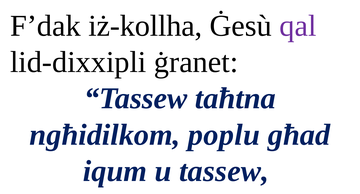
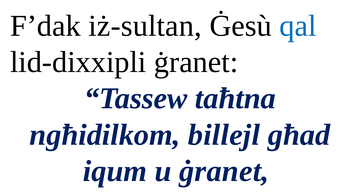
iż-kollha: iż-kollha -> iż-sultan
qal colour: purple -> blue
poplu: poplu -> billejl
u tassew: tassew -> ġranet
